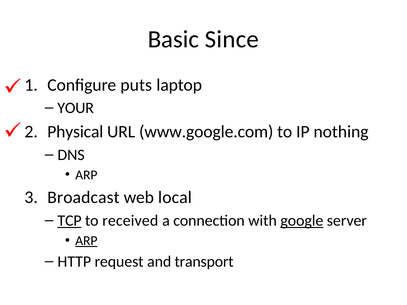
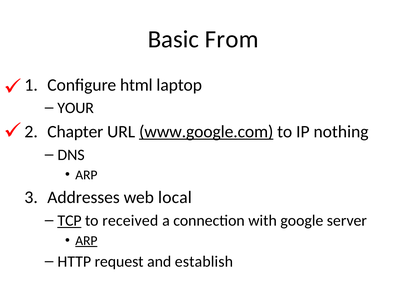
Since: Since -> From
puts: puts -> html
Physical: Physical -> Chapter
www.google.com underline: none -> present
Broadcast: Broadcast -> Addresses
google underline: present -> none
transport: transport -> establish
